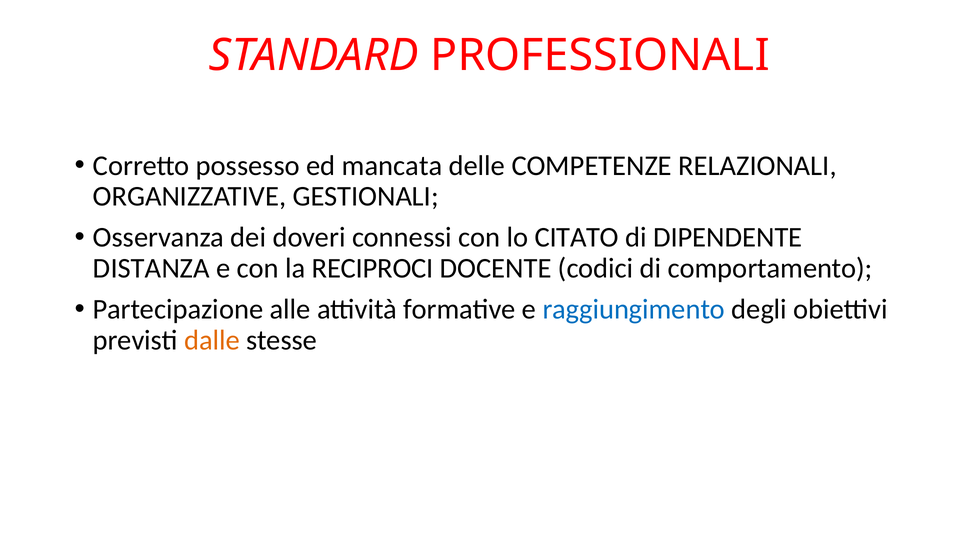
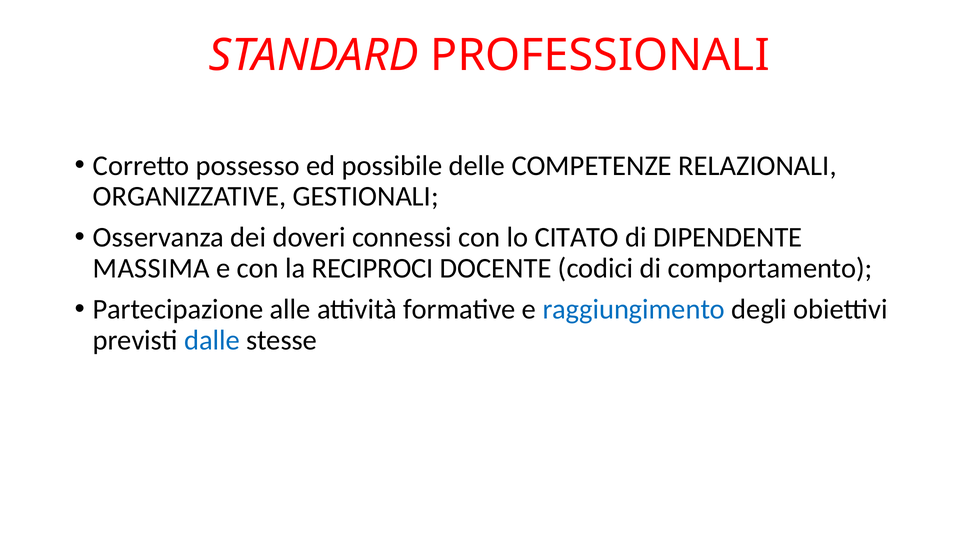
mancata: mancata -> possibile
DISTANZA: DISTANZA -> MASSIMA
dalle colour: orange -> blue
